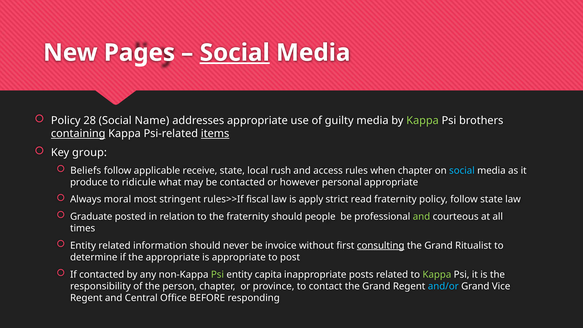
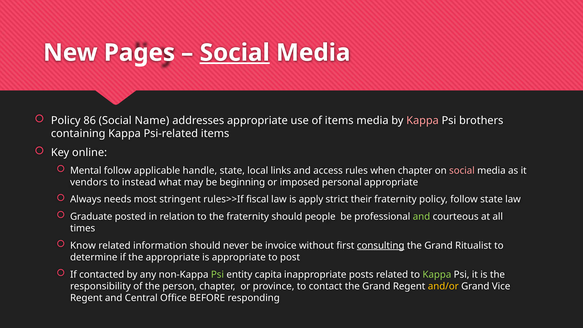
28: 28 -> 86
of guilty: guilty -> items
Kappa at (423, 121) colour: light green -> pink
containing underline: present -> none
items at (215, 134) underline: present -> none
group: group -> online
Beliefs: Beliefs -> Mental
receive: receive -> handle
rush: rush -> links
social at (462, 171) colour: light blue -> pink
produce: produce -> vendors
ridicule: ridicule -> instead
be contacted: contacted -> beginning
however: however -> imposed
moral: moral -> needs
read: read -> their
Entity at (83, 246): Entity -> Know
and/or colour: light blue -> yellow
